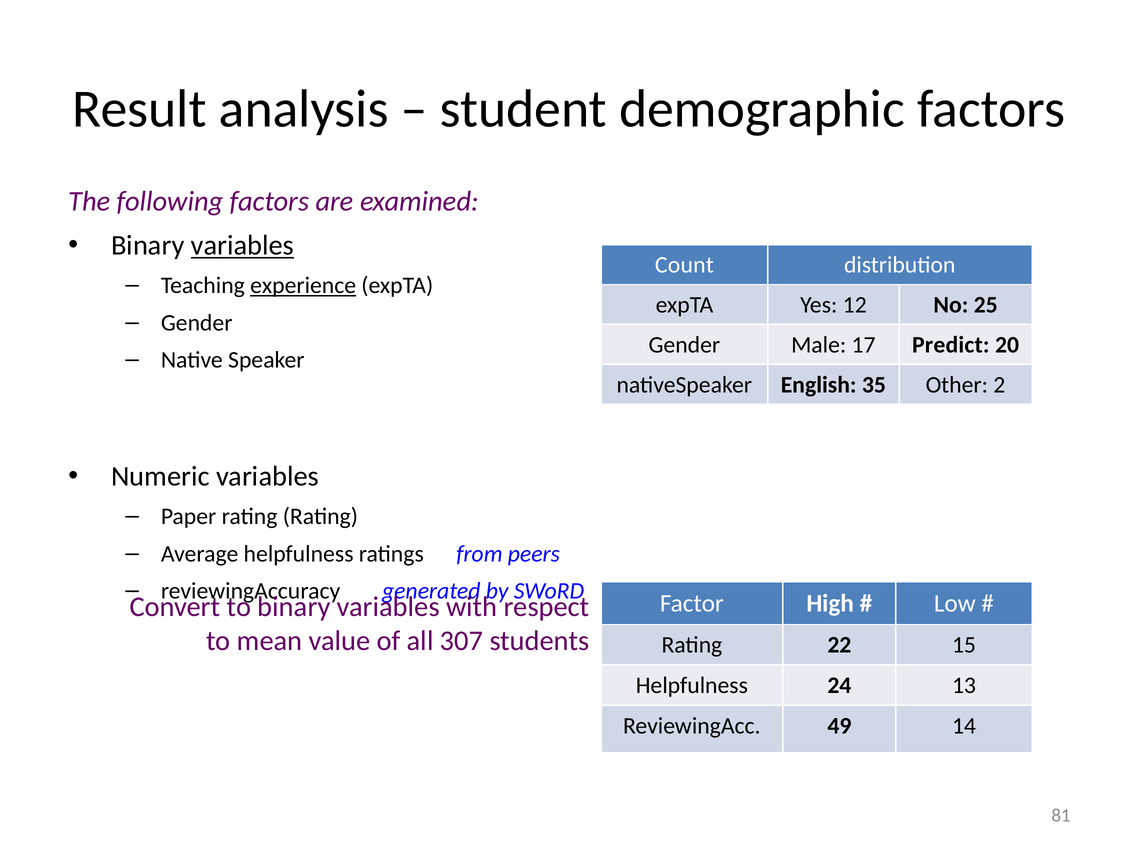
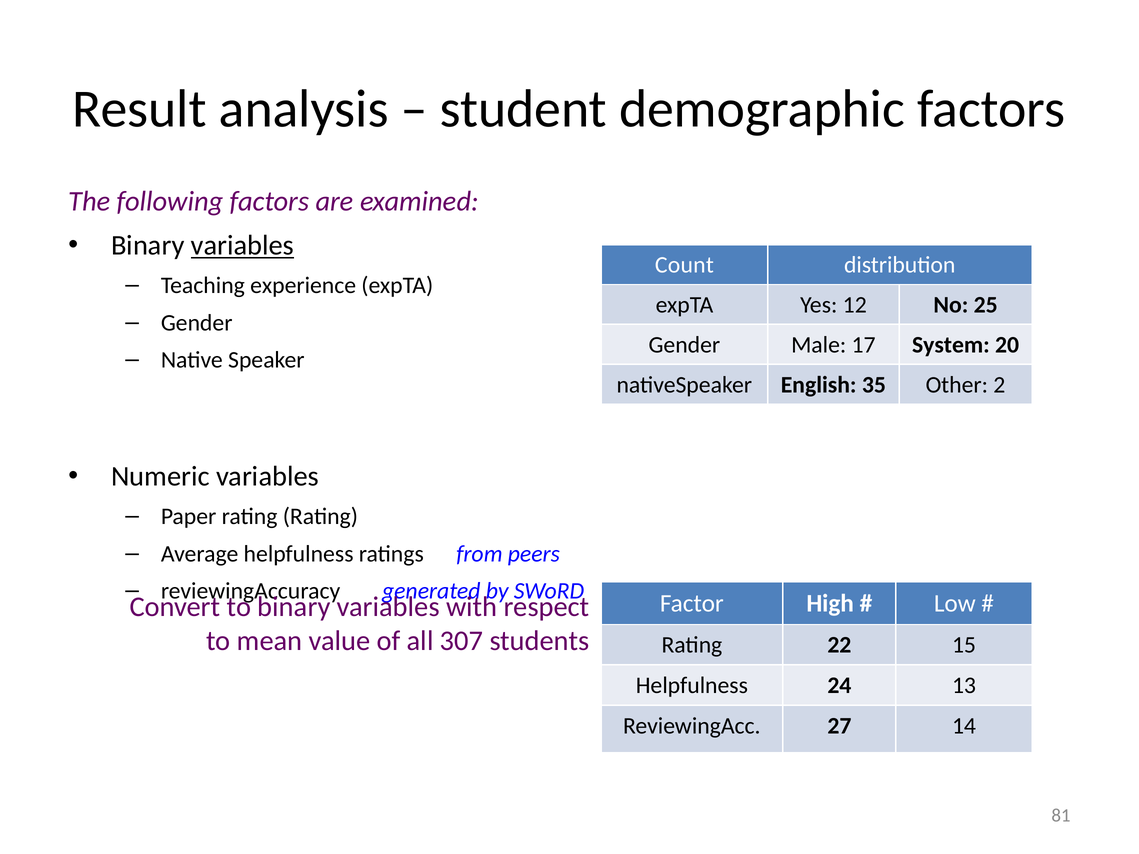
experience underline: present -> none
Predict: Predict -> System
49: 49 -> 27
